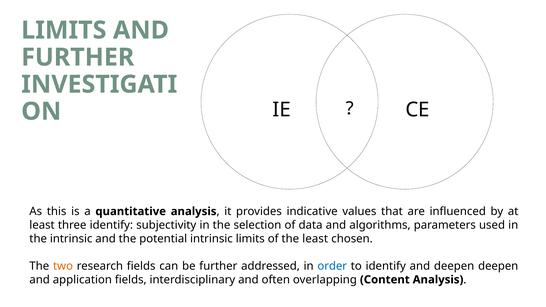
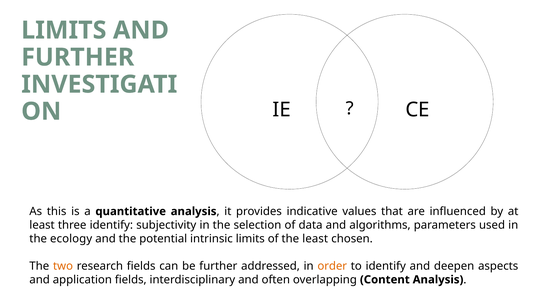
the intrinsic: intrinsic -> ecology
order colour: blue -> orange
deepen deepen: deepen -> aspects
